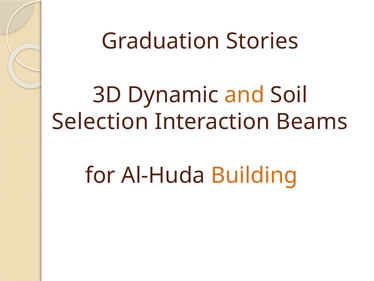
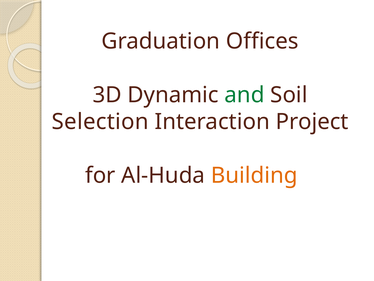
Stories: Stories -> Offices
and colour: orange -> green
Beams: Beams -> Project
